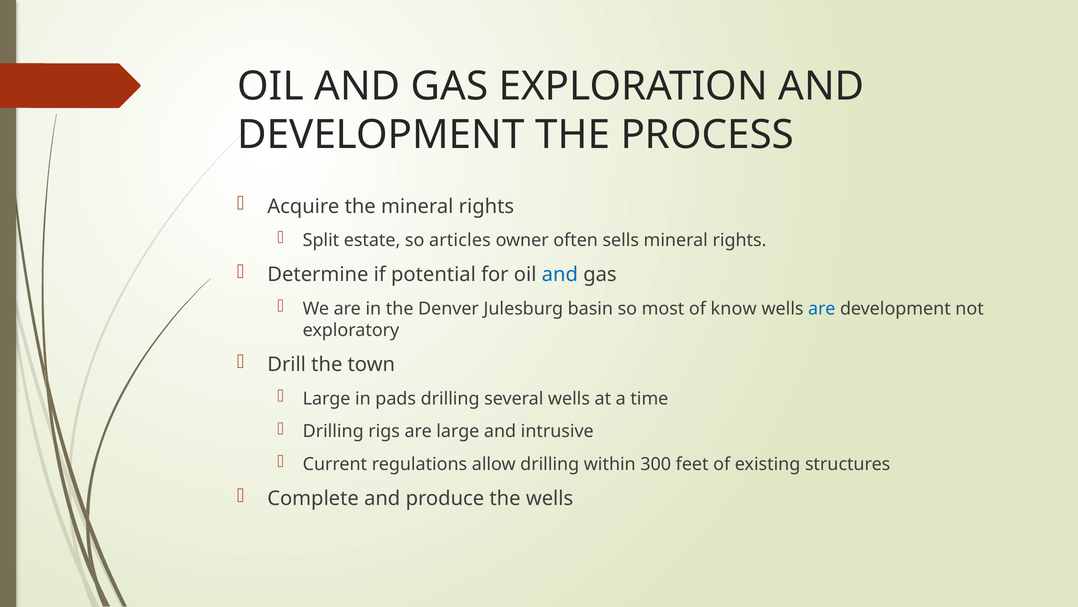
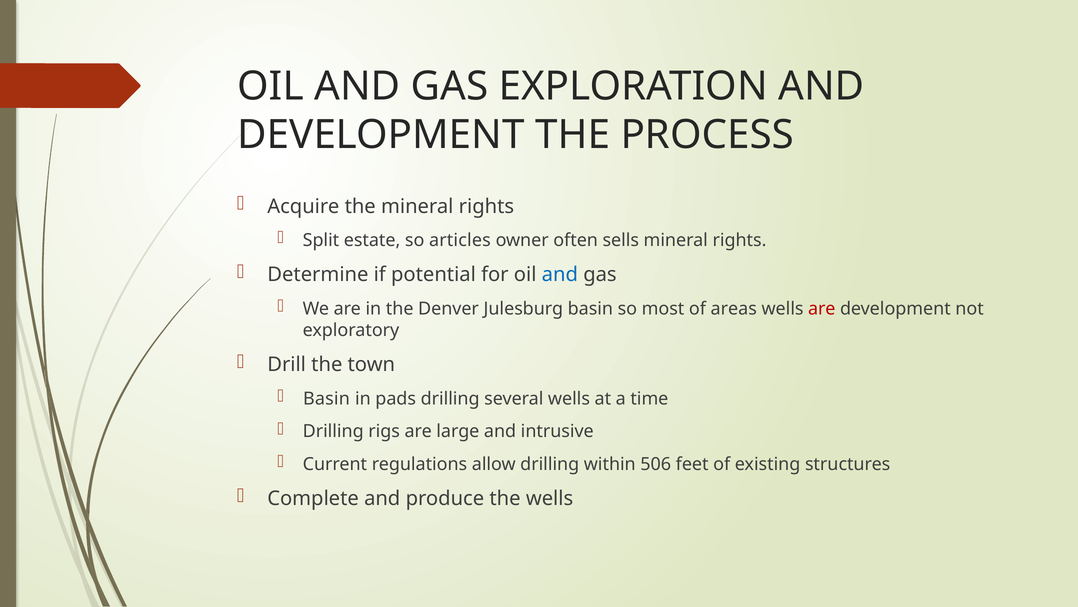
know: know -> areas
are at (822, 308) colour: blue -> red
Large at (327, 398): Large -> Basin
300: 300 -> 506
